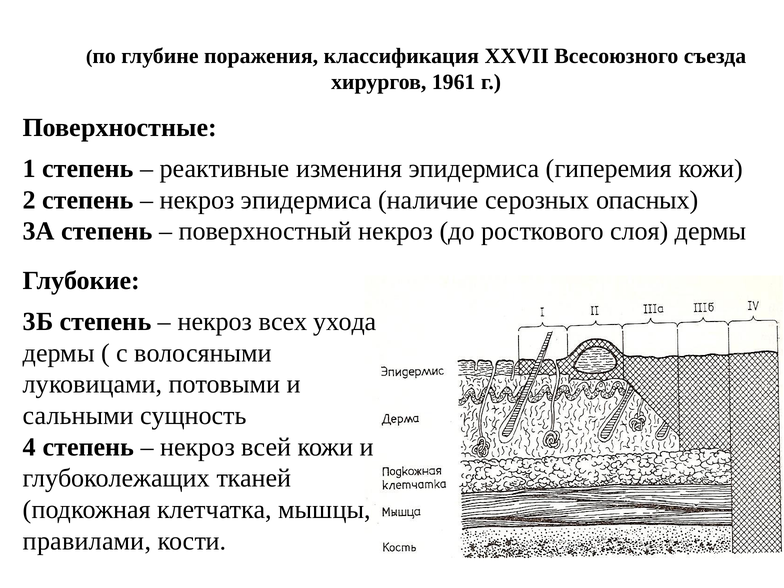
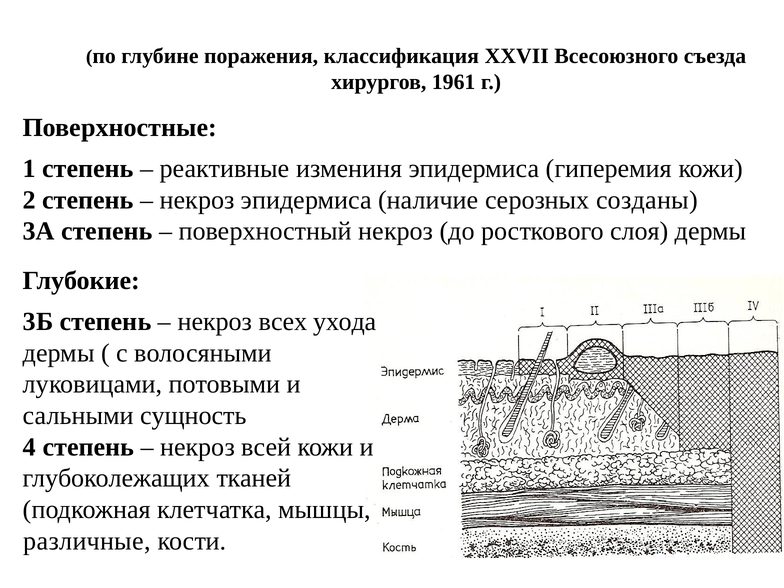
опасных: опасных -> созданы
правилами: правилами -> различные
